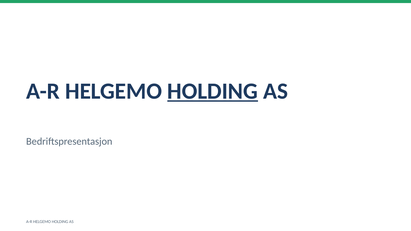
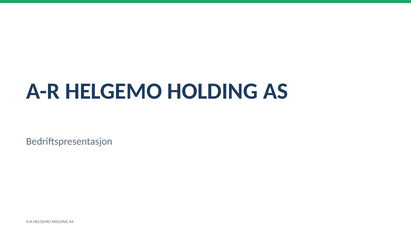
HOLDING at (213, 91) underline: present -> none
